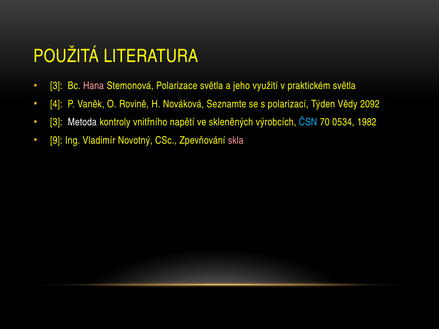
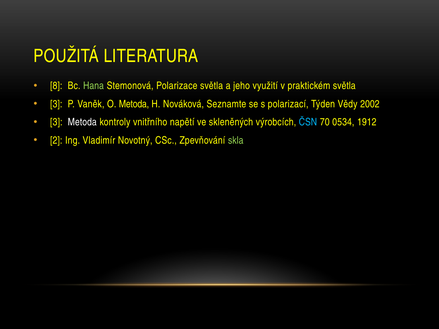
3 at (56, 86): 3 -> 8
Hana colour: pink -> light green
4 at (56, 104): 4 -> 3
O Rovině: Rovině -> Metoda
2092: 2092 -> 2002
1982: 1982 -> 1912
9: 9 -> 2
skla colour: pink -> light green
